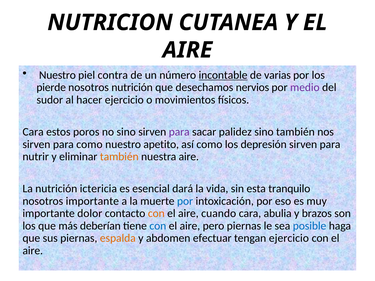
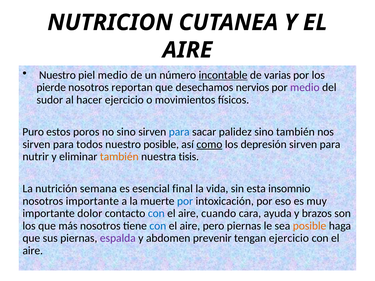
piel contra: contra -> medio
nosotros nutrición: nutrición -> reportan
Cara at (33, 132): Cara -> Puro
para at (179, 132) colour: purple -> blue
para como: como -> todos
nuestro apetito: apetito -> posible
como at (209, 144) underline: none -> present
nuestra aire: aire -> tisis
ictericia: ictericia -> semana
dará: dará -> final
tranquilo: tranquilo -> insomnio
con at (156, 214) colour: orange -> blue
abulia: abulia -> ayuda
más deberían: deberían -> nosotros
posible at (310, 226) colour: blue -> orange
espalda colour: orange -> purple
efectuar: efectuar -> prevenir
